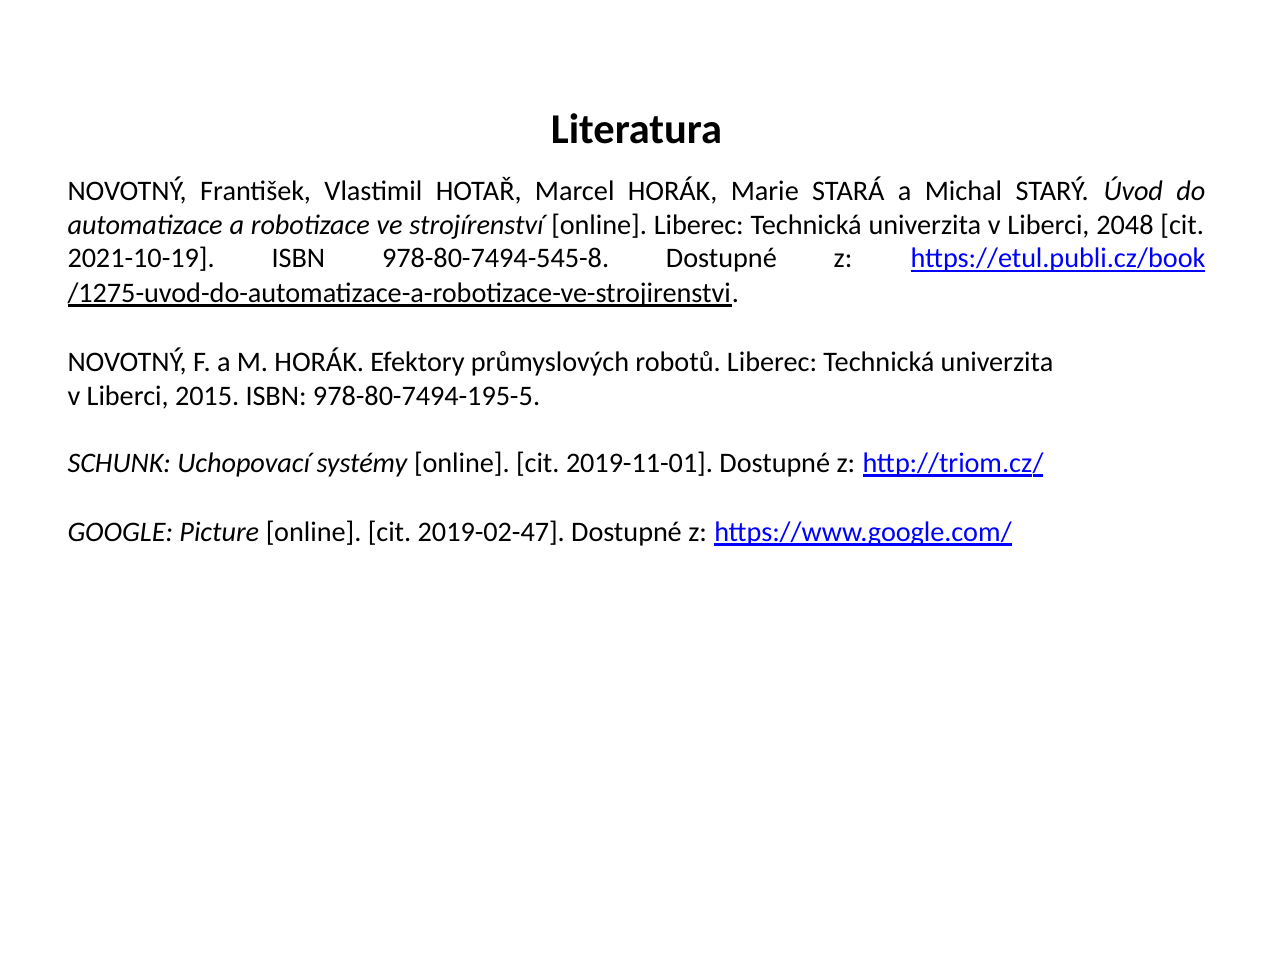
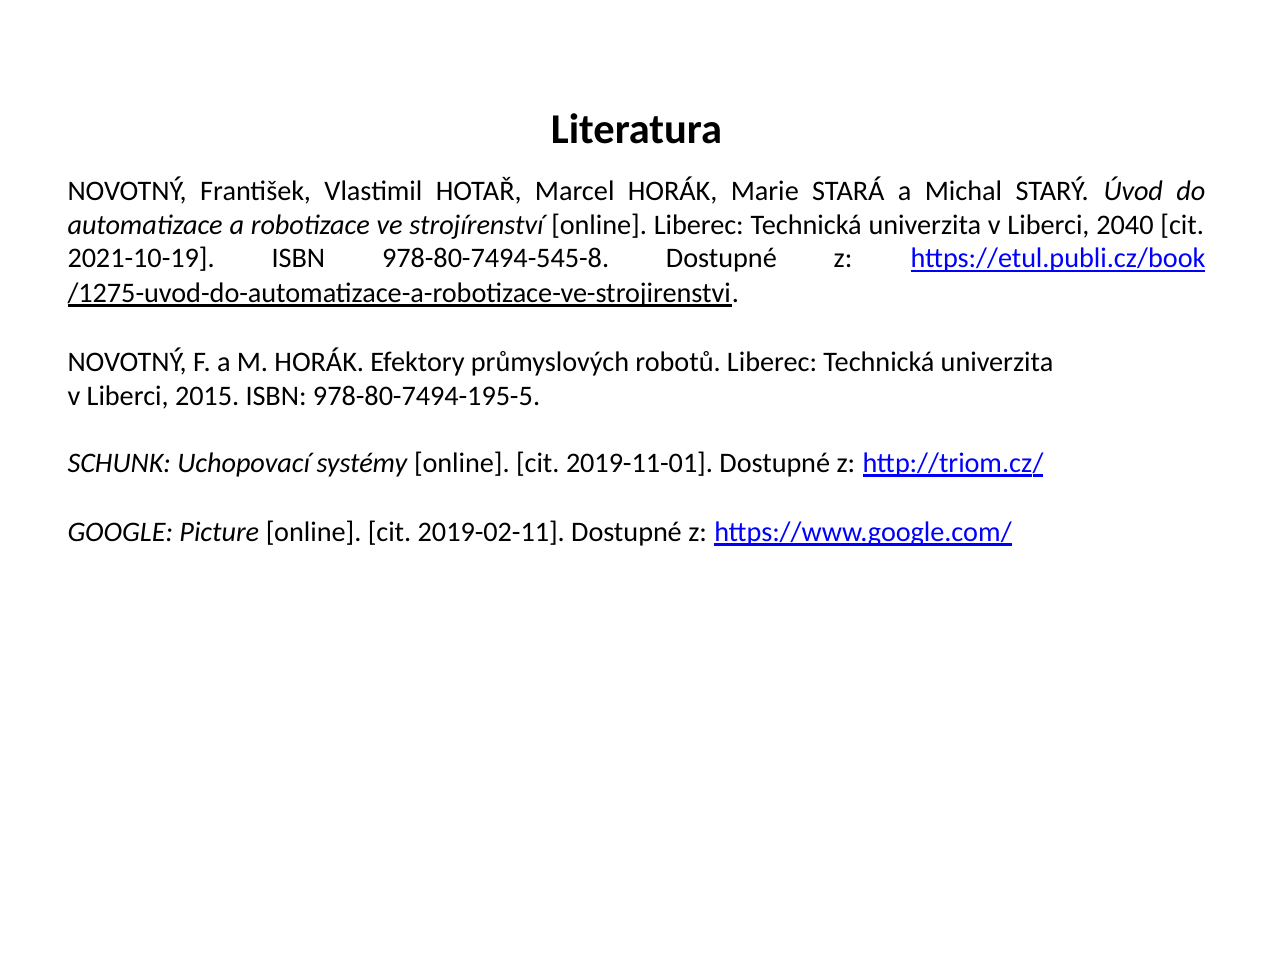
2048: 2048 -> 2040
2019-02-47: 2019-02-47 -> 2019-02-11
